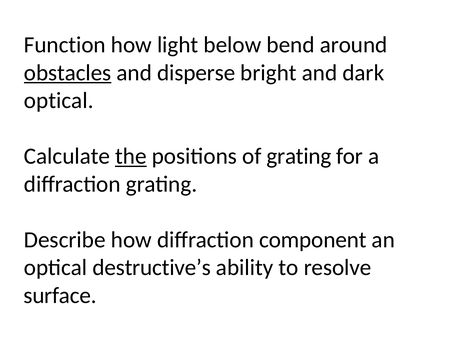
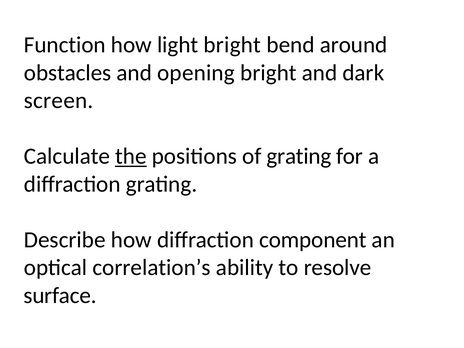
light below: below -> bright
obstacles underline: present -> none
disperse: disperse -> opening
optical at (59, 101): optical -> screen
destructive’s: destructive’s -> correlation’s
